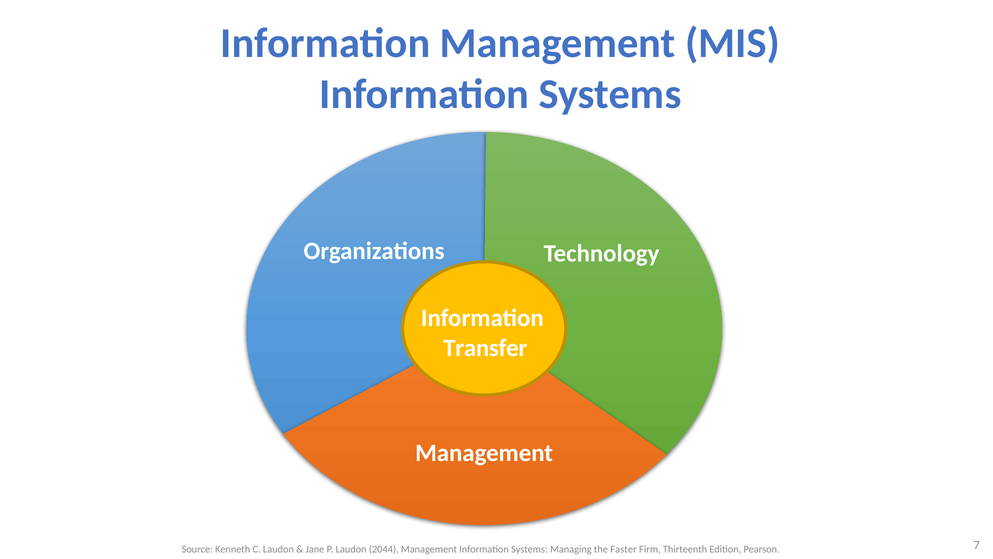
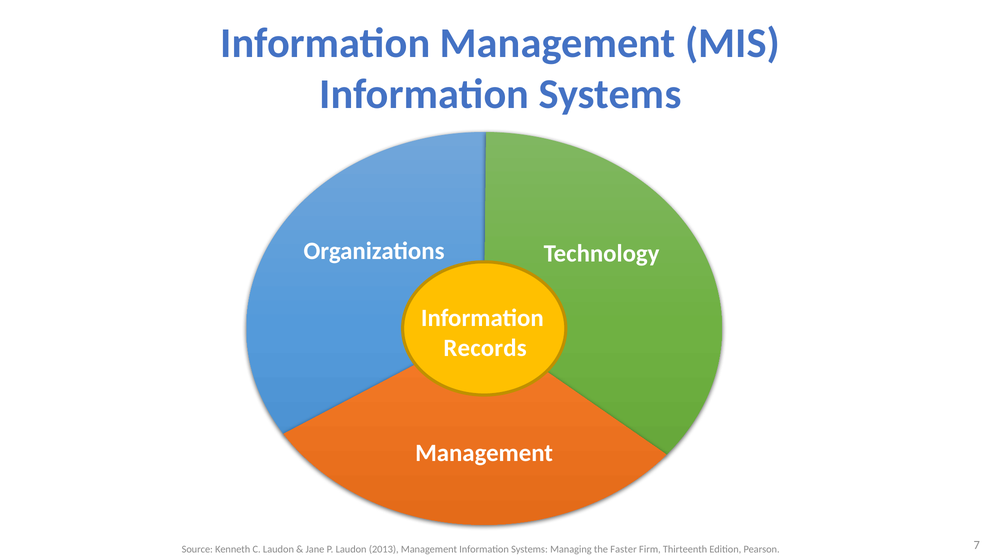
Transfer: Transfer -> Records
2044: 2044 -> 2013
